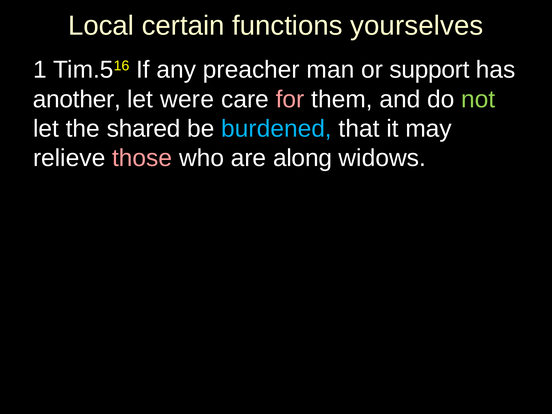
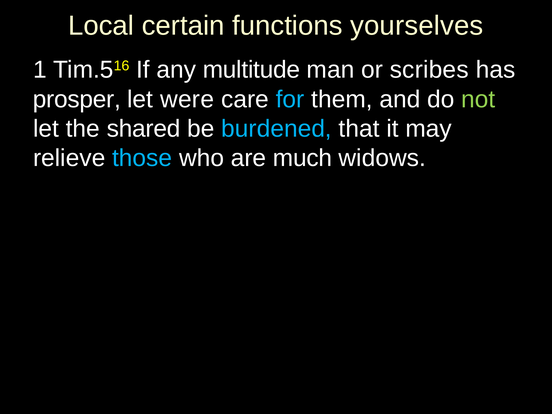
preacher: preacher -> multitude
support: support -> scribes
another: another -> prosper
for colour: pink -> light blue
those colour: pink -> light blue
along: along -> much
